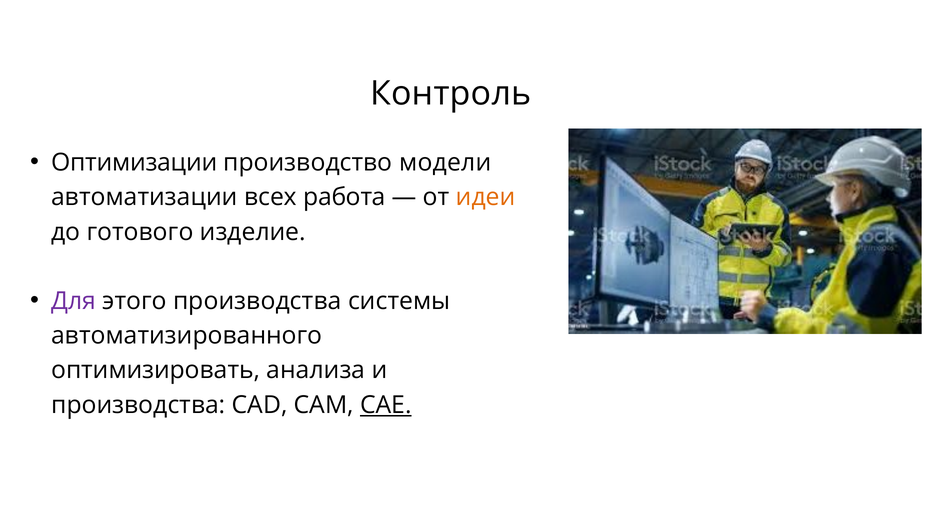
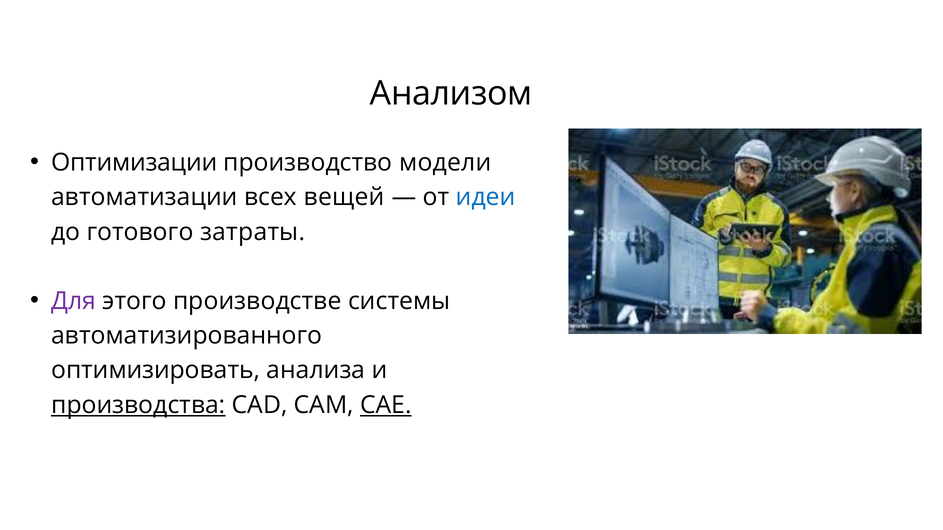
Контроль: Контроль -> Анализом
работа: работа -> вещей
идеи colour: orange -> blue
изделие: изделие -> затраты
этого производства: производства -> производстве
производства at (138, 405) underline: none -> present
